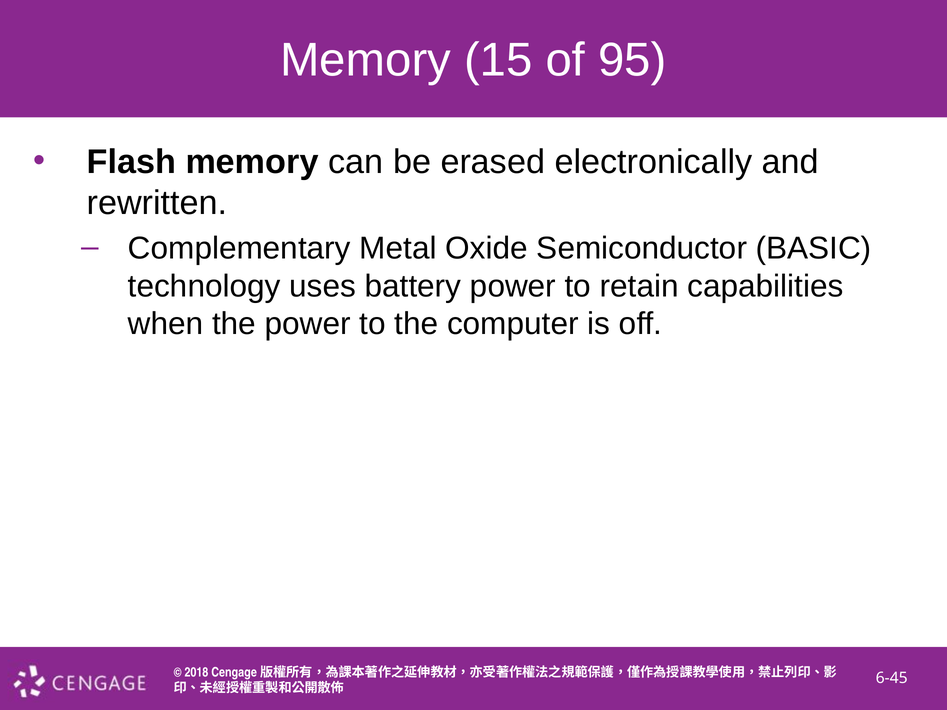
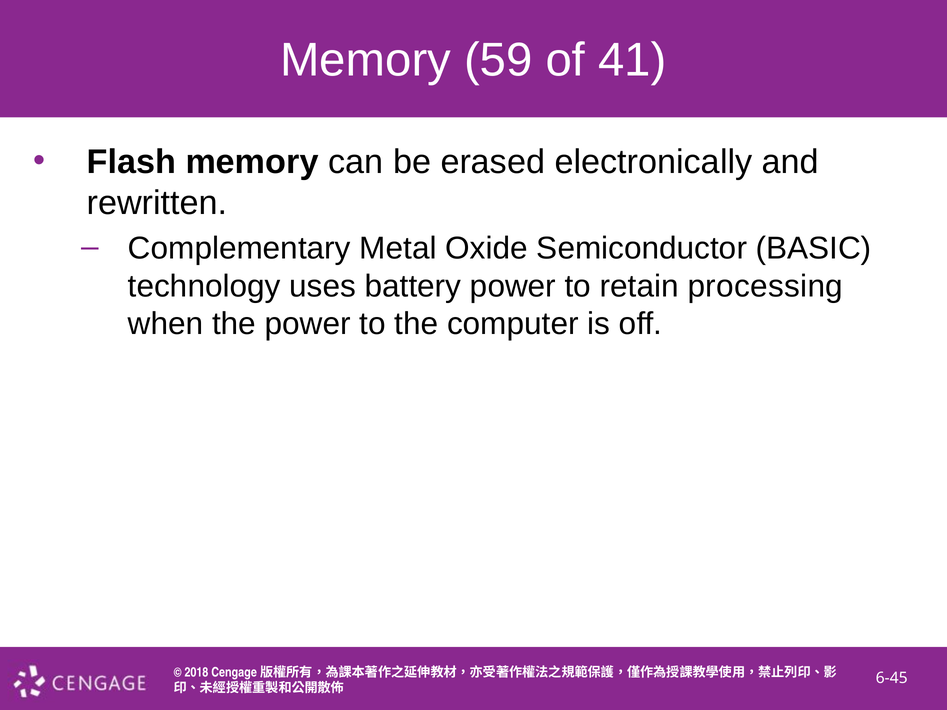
15: 15 -> 59
95: 95 -> 41
capabilities: capabilities -> processing
